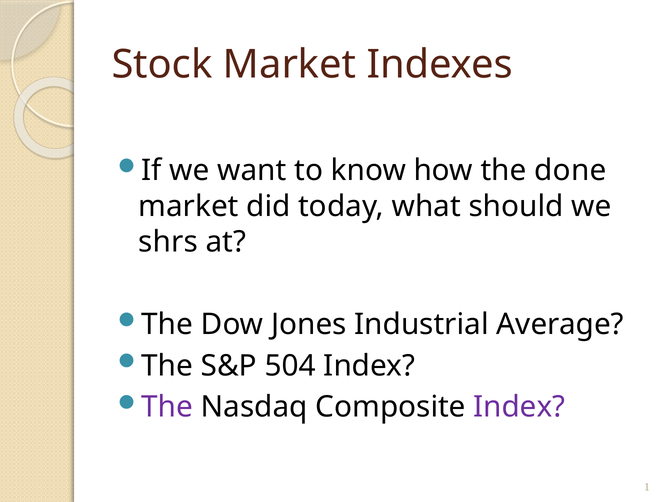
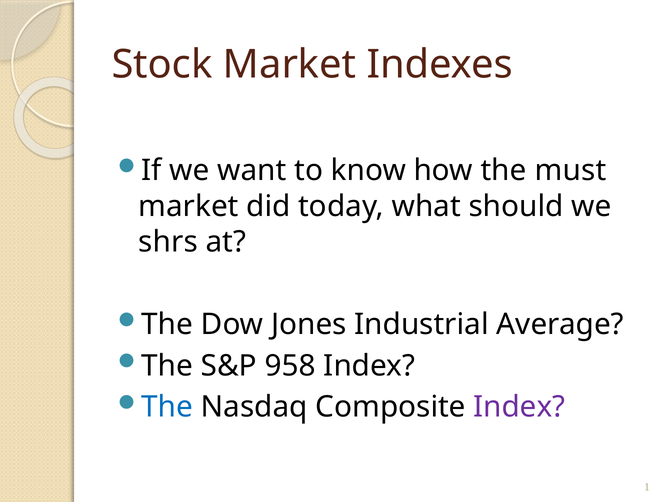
done: done -> must
504: 504 -> 958
The at (167, 407) colour: purple -> blue
